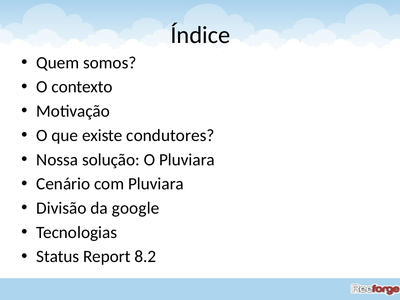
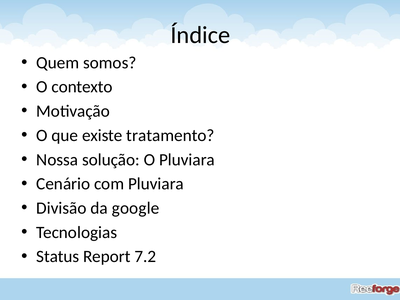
condutores: condutores -> tratamento
8.2: 8.2 -> 7.2
